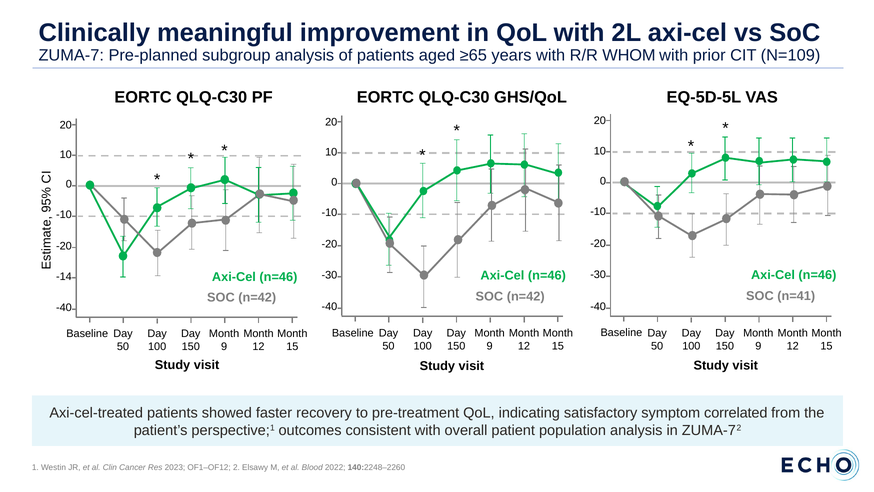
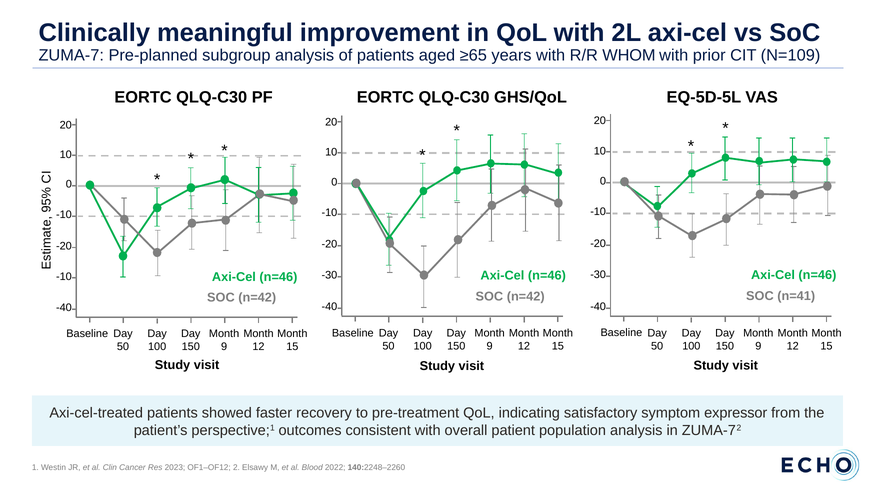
-14 at (64, 276): -14 -> -10
correlated: correlated -> expressor
